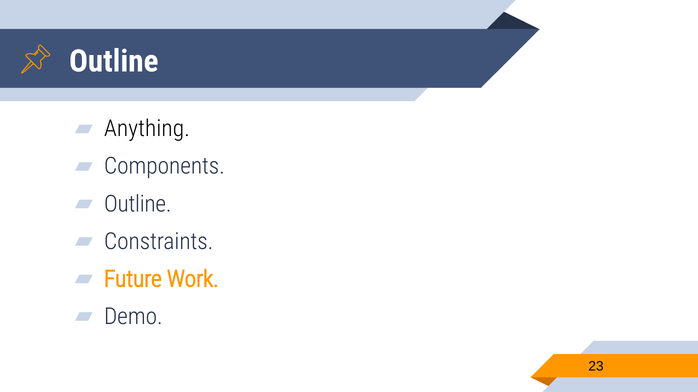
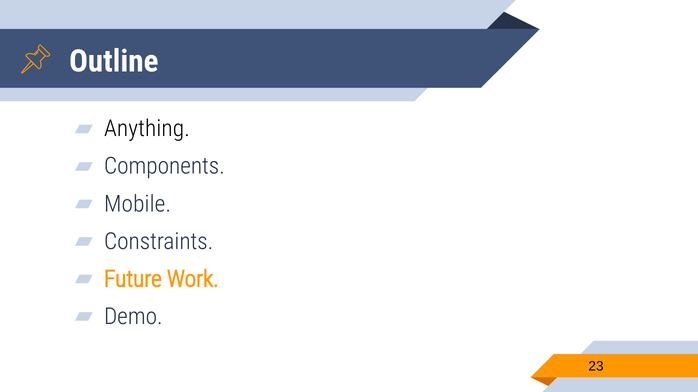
Outline at (138, 204): Outline -> Mobile
